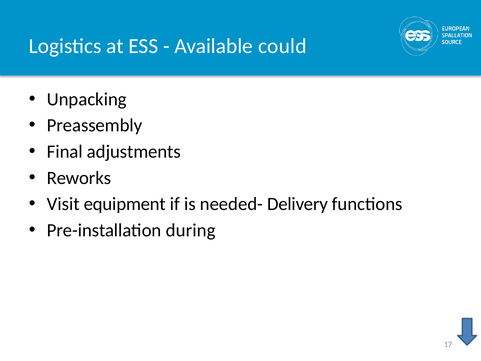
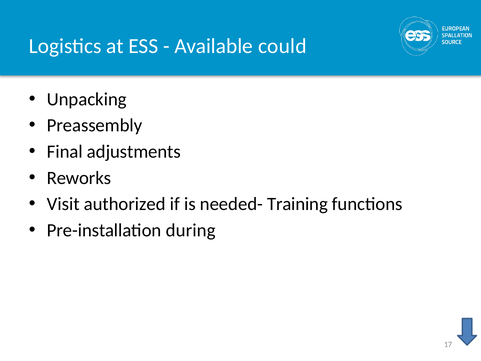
equipment: equipment -> authorized
Delivery: Delivery -> Training
